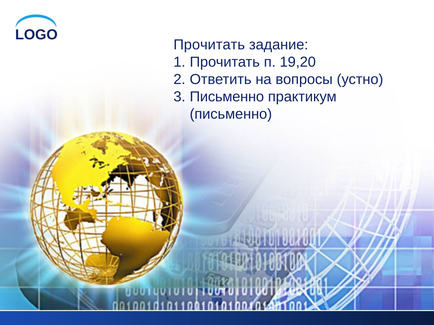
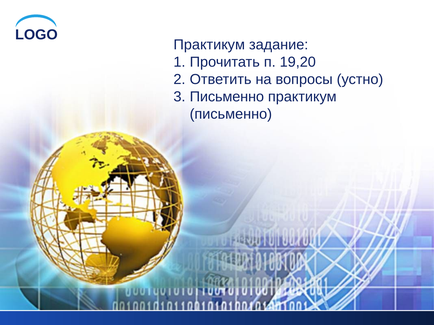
Прочитать at (209, 45): Прочитать -> Практикум
